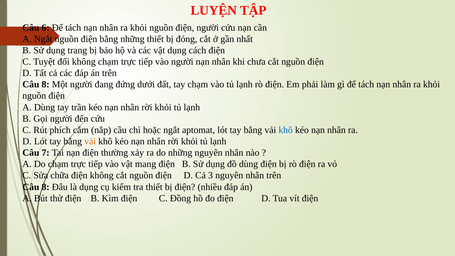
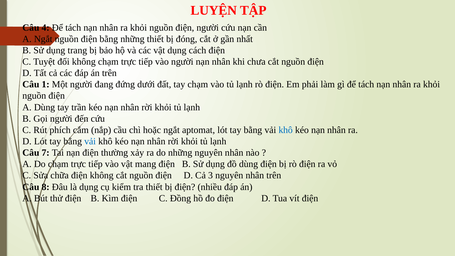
6: 6 -> 4
8 at (46, 84): 8 -> 1
vải at (90, 141) colour: orange -> blue
